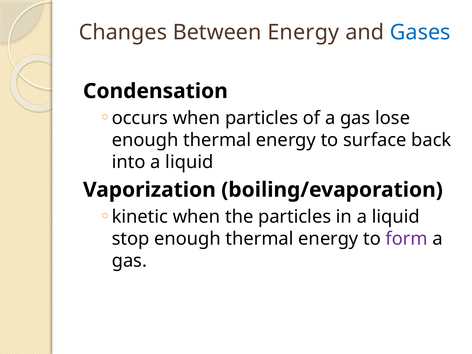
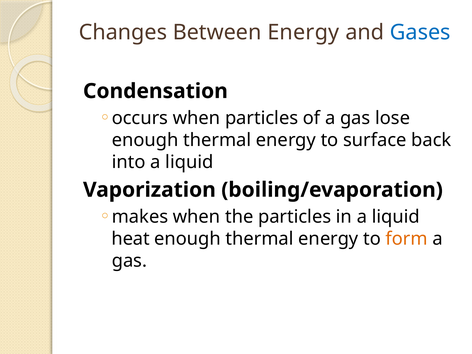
kinetic: kinetic -> makes
stop: stop -> heat
form colour: purple -> orange
